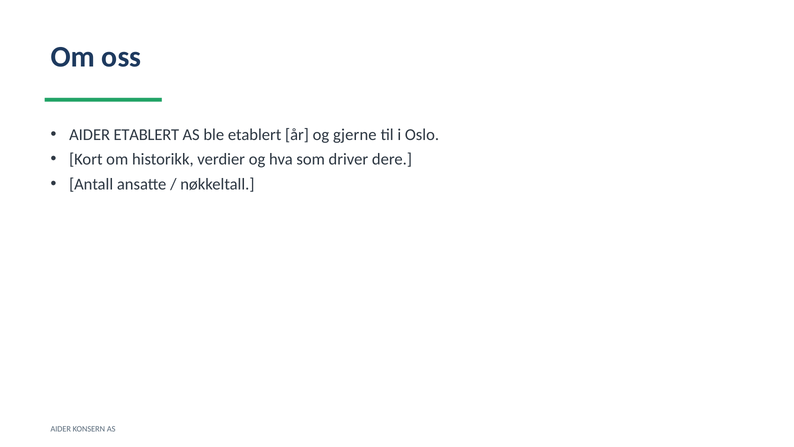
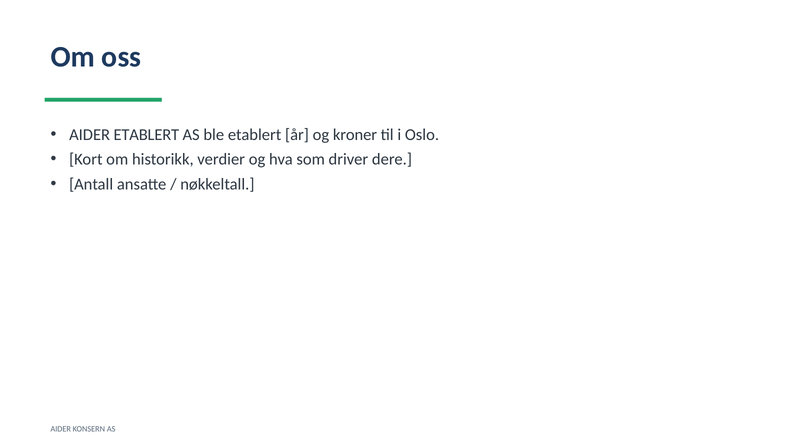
gjerne: gjerne -> kroner
